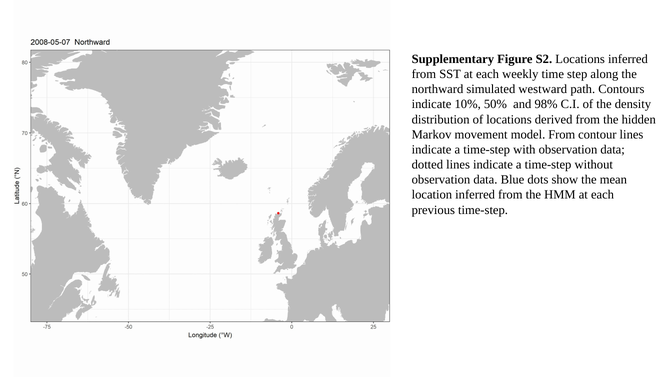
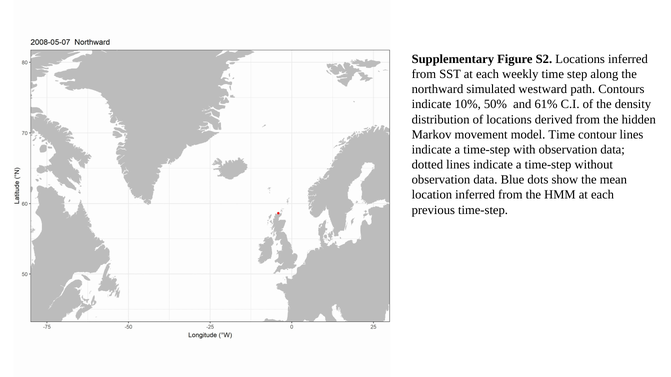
98%: 98% -> 61%
model From: From -> Time
